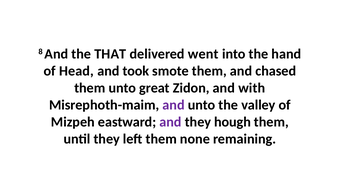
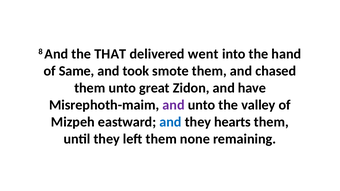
Head: Head -> Same
with: with -> have
and at (170, 122) colour: purple -> blue
hough: hough -> hearts
